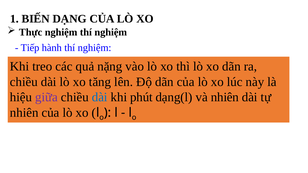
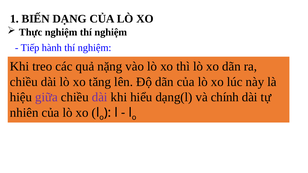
dài at (100, 97) colour: blue -> purple
phút: phút -> hiểu
và nhiên: nhiên -> chính
